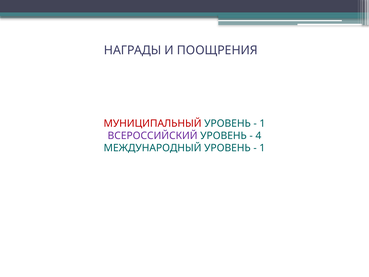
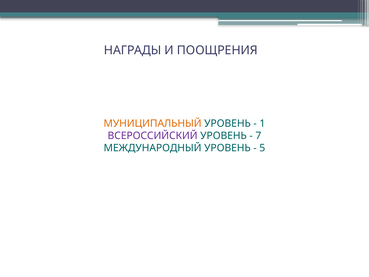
МУНИЦИПАЛЬНЫЙ colour: red -> orange
4: 4 -> 7
1 at (262, 148): 1 -> 5
